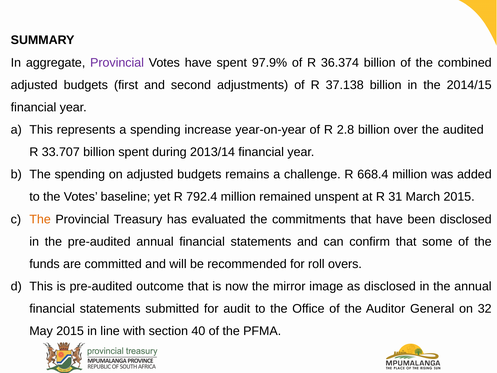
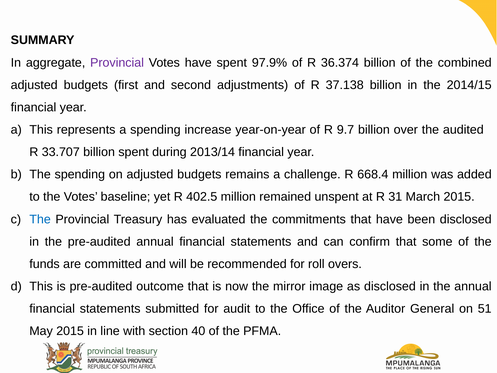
2.8: 2.8 -> 9.7
792.4: 792.4 -> 402.5
The at (40, 219) colour: orange -> blue
32: 32 -> 51
